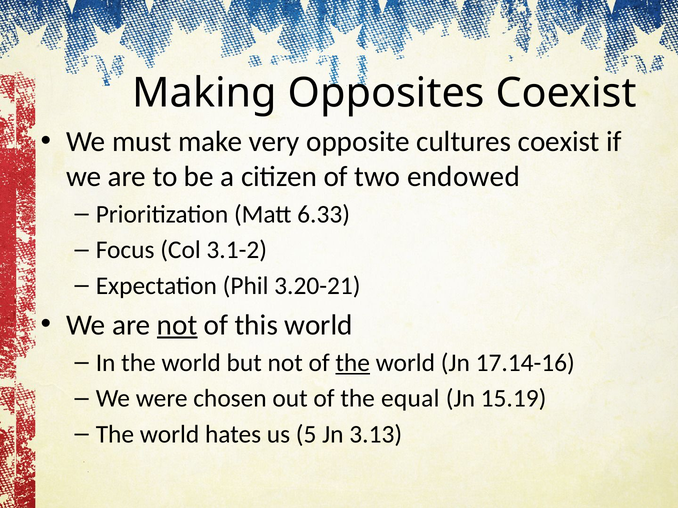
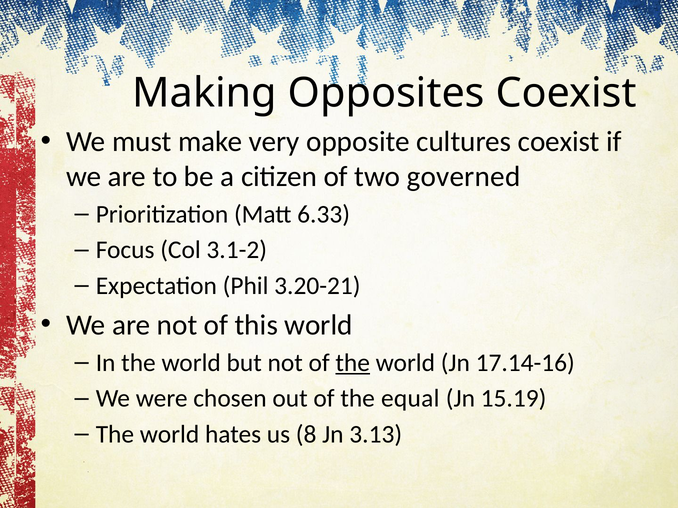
endowed: endowed -> governed
not at (177, 325) underline: present -> none
5: 5 -> 8
